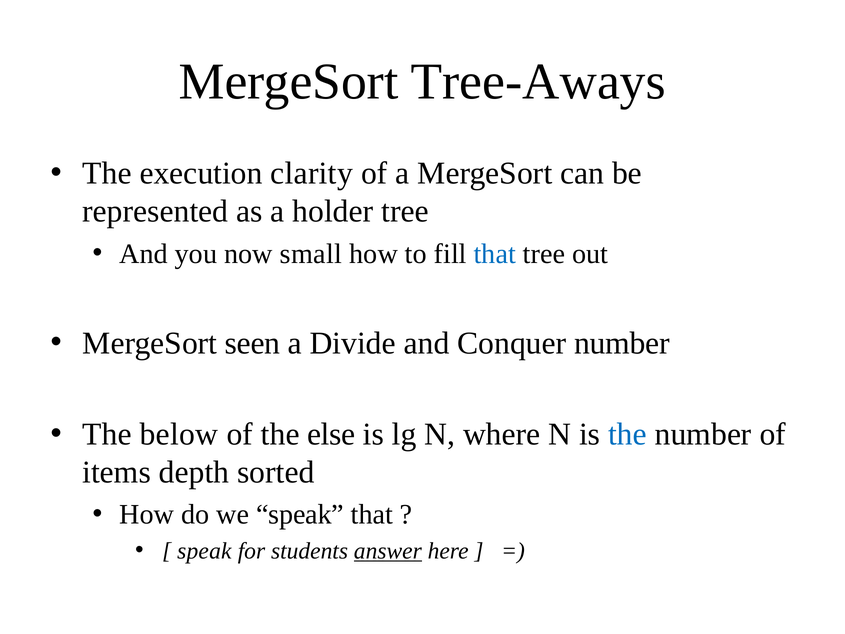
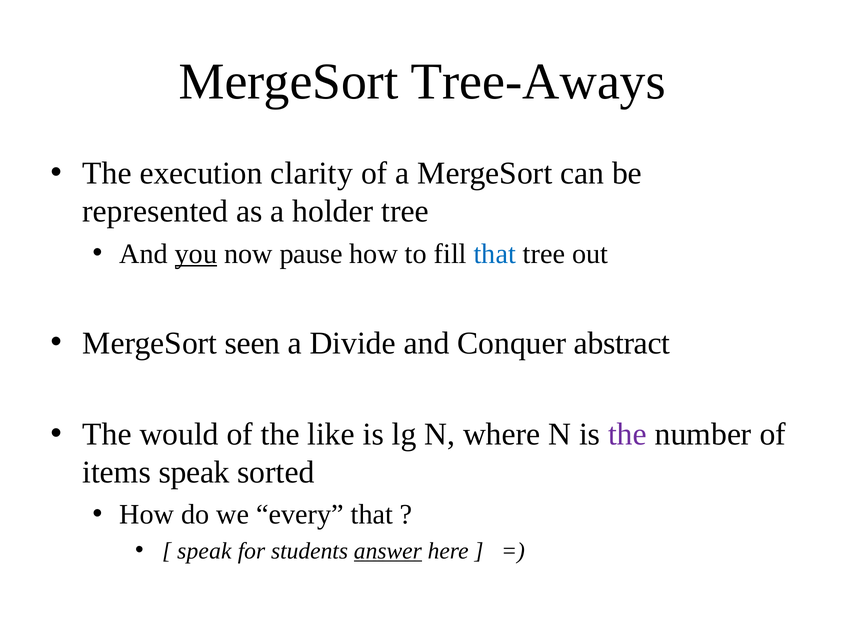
you underline: none -> present
small: small -> pause
Conquer number: number -> abstract
below: below -> would
else: else -> like
the at (628, 434) colour: blue -> purple
items depth: depth -> speak
we speak: speak -> every
